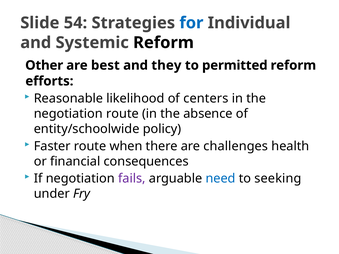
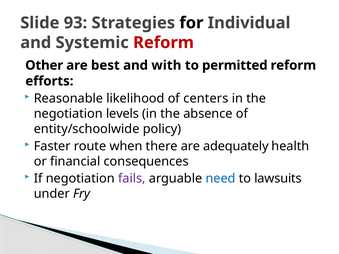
54: 54 -> 93
for colour: blue -> black
Reform at (164, 43) colour: black -> red
they: they -> with
negotiation route: route -> levels
challenges: challenges -> adequately
seeking: seeking -> lawsuits
